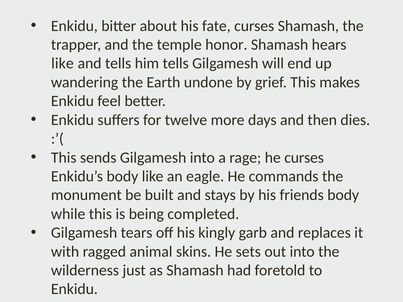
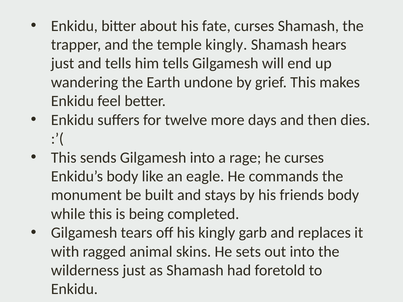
temple honor: honor -> kingly
like at (62, 64): like -> just
